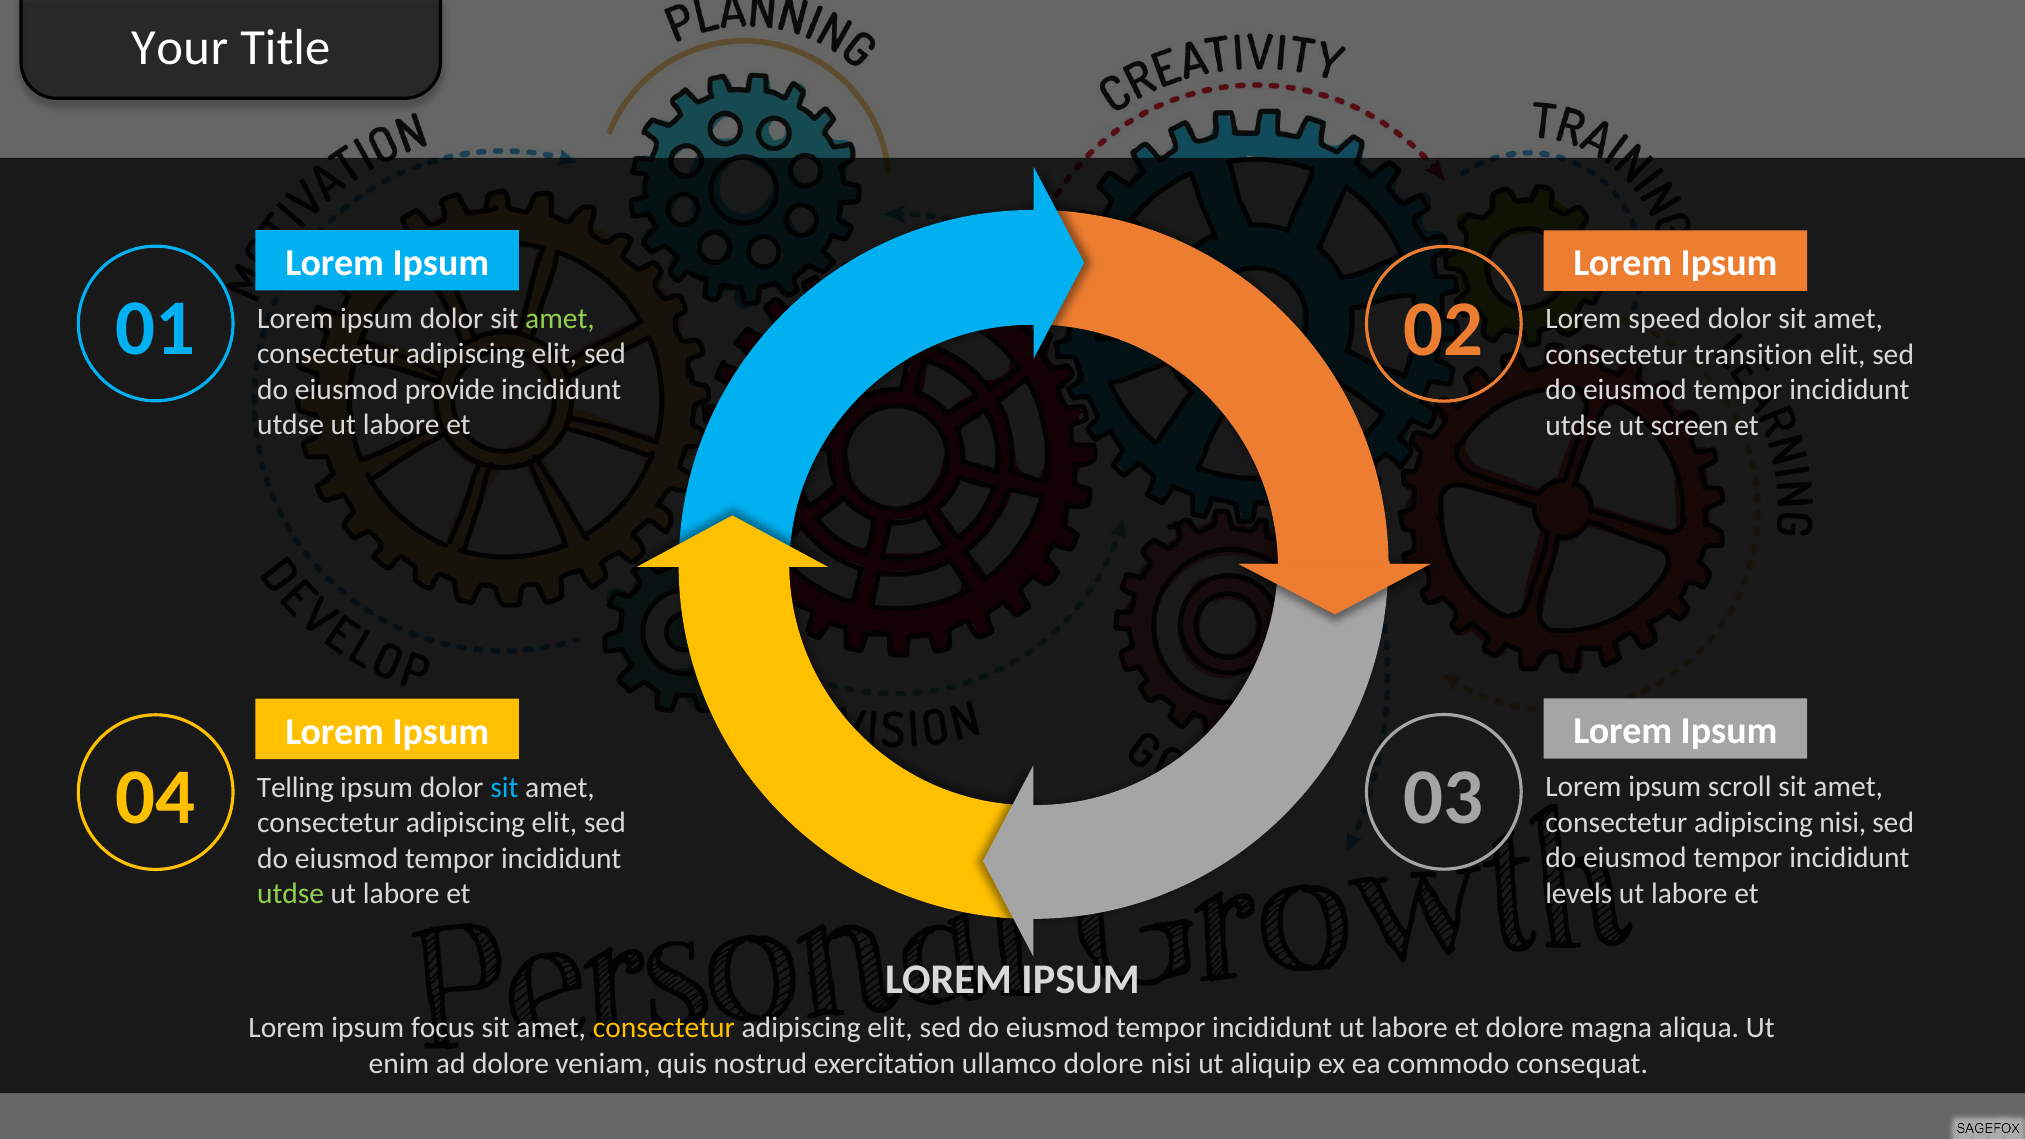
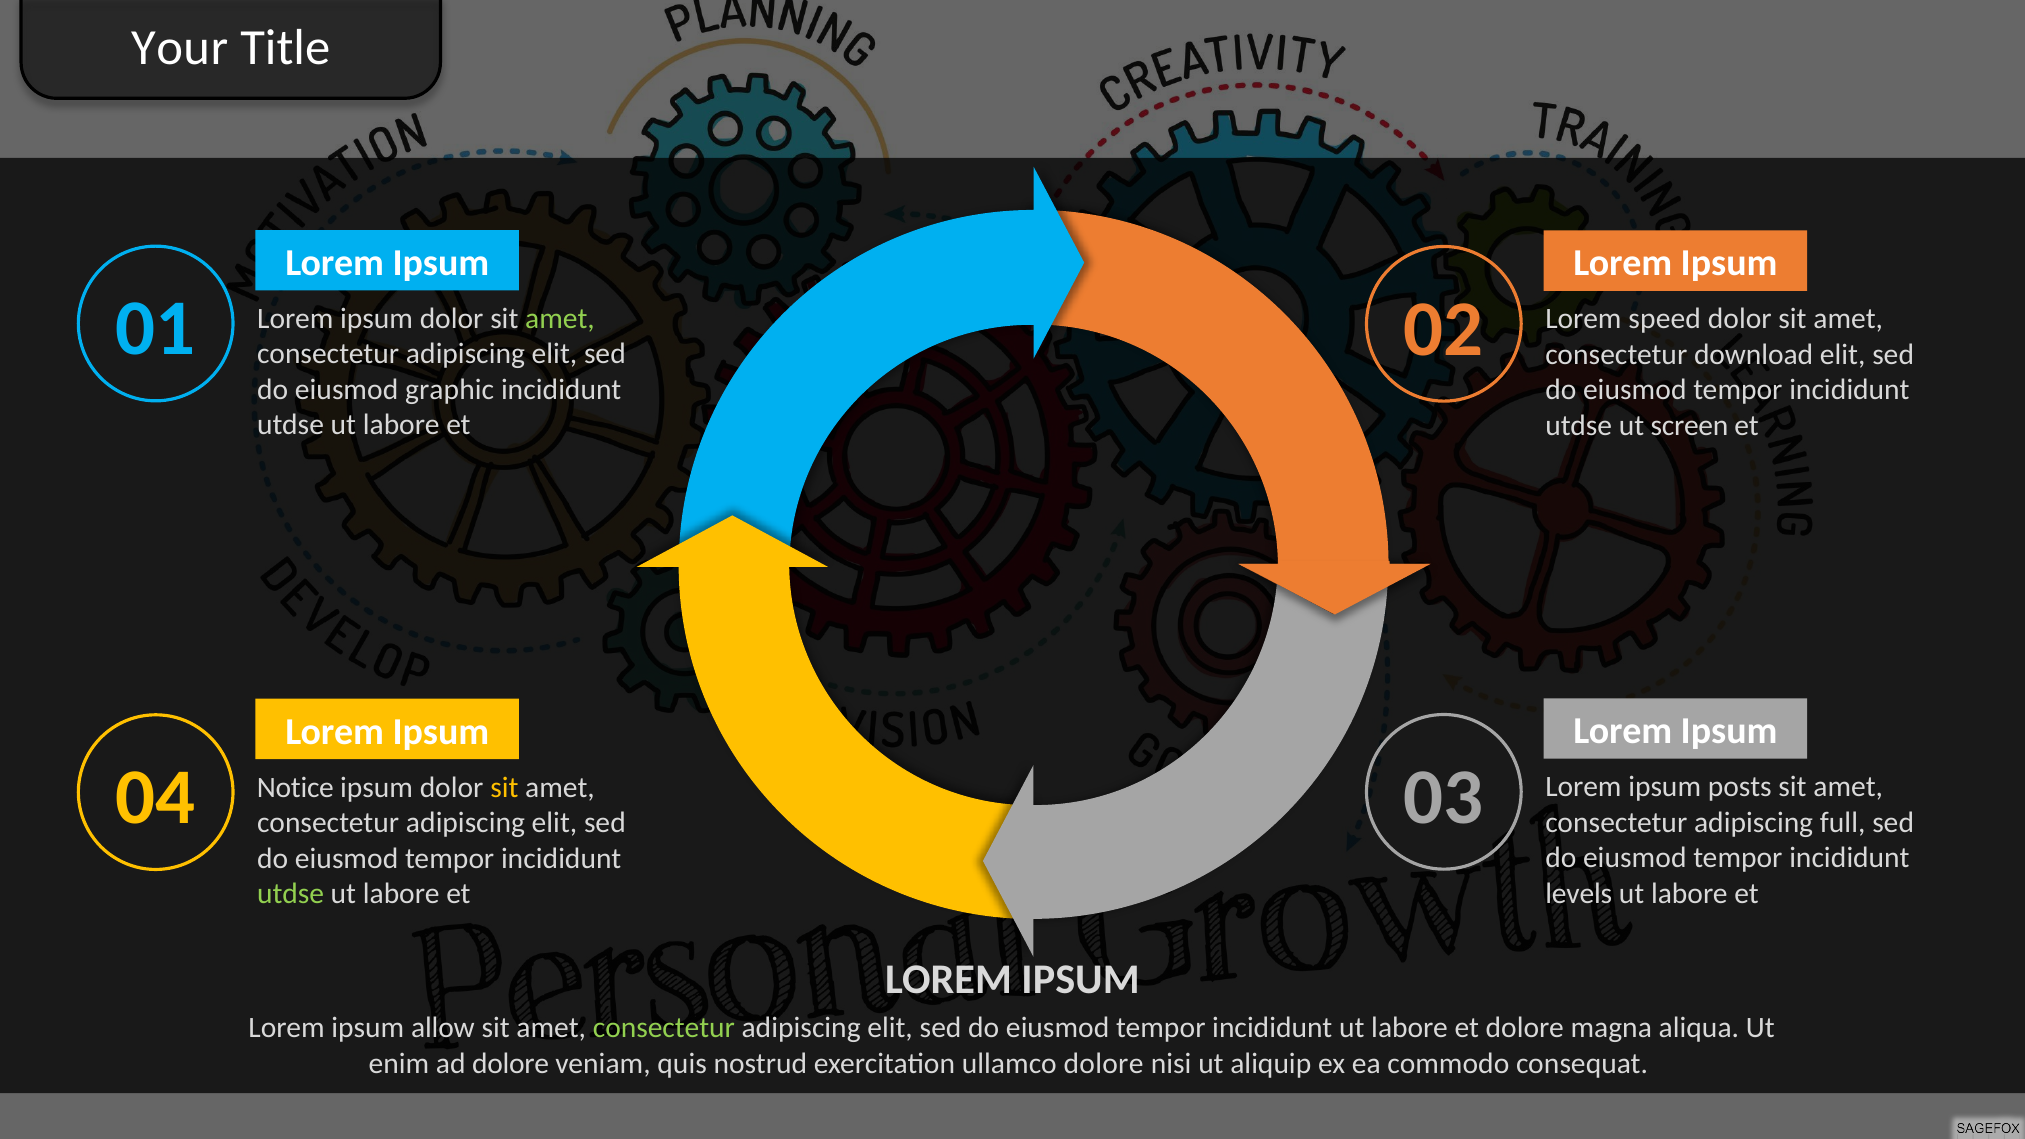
transition: transition -> download
provide: provide -> graphic
scroll: scroll -> posts
Telling: Telling -> Notice
sit at (504, 787) colour: light blue -> yellow
adipiscing nisi: nisi -> full
focus: focus -> allow
consectetur at (664, 1028) colour: yellow -> light green
